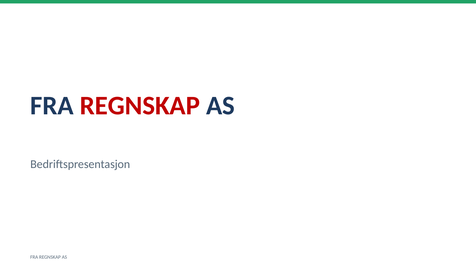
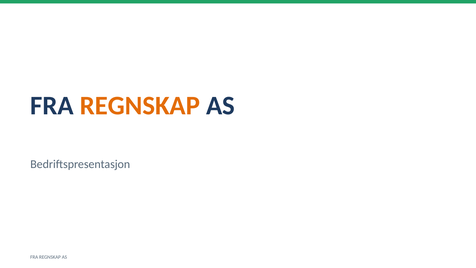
REGNSKAP at (140, 106) colour: red -> orange
